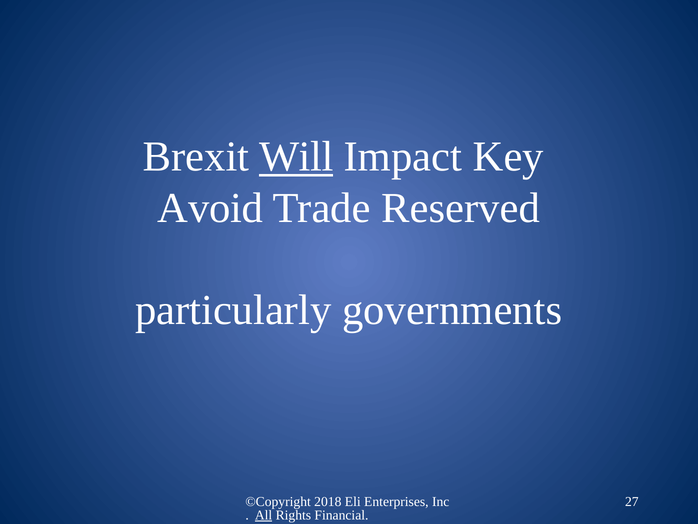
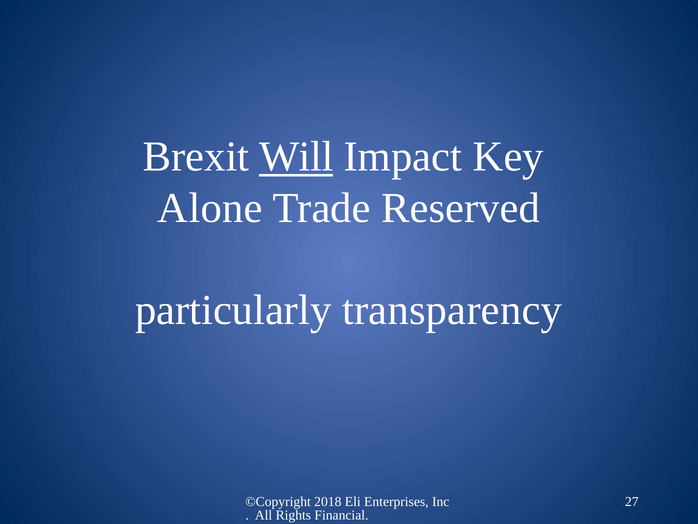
Avoid: Avoid -> Alone
governments: governments -> transparency
All underline: present -> none
